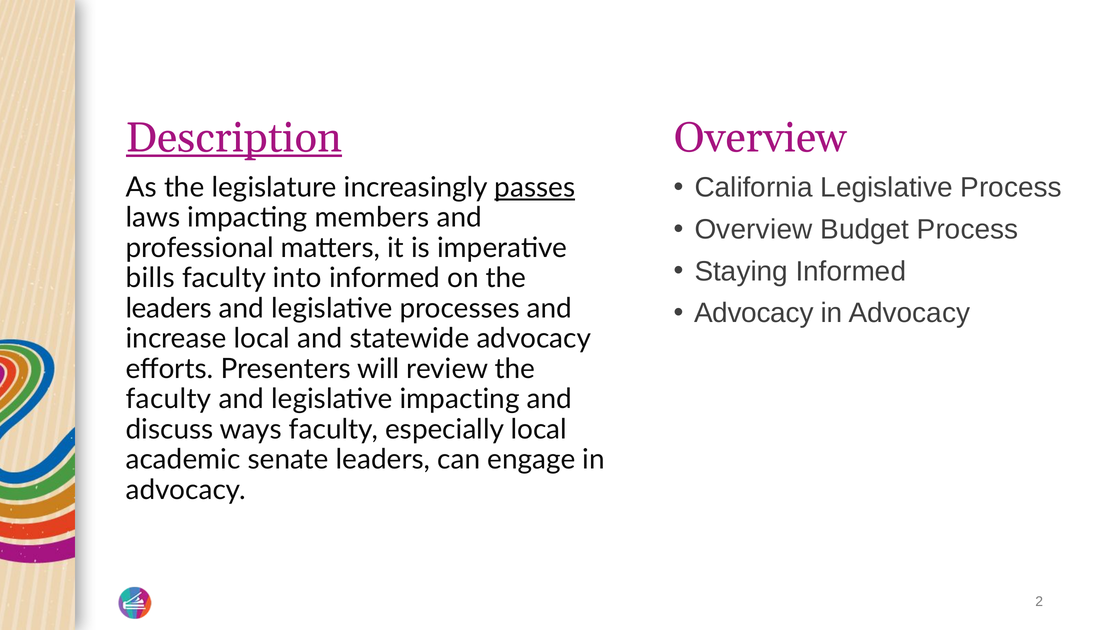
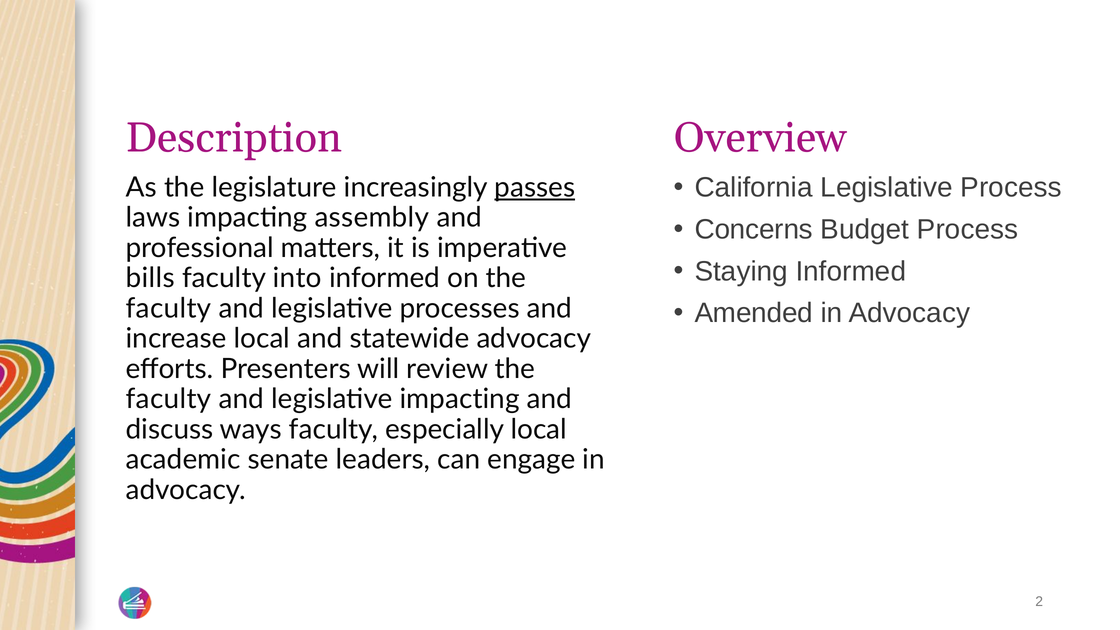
Description underline: present -> none
members: members -> assembly
Overview at (754, 229): Overview -> Concerns
leaders at (169, 308): leaders -> faculty
Advocacy at (754, 313): Advocacy -> Amended
